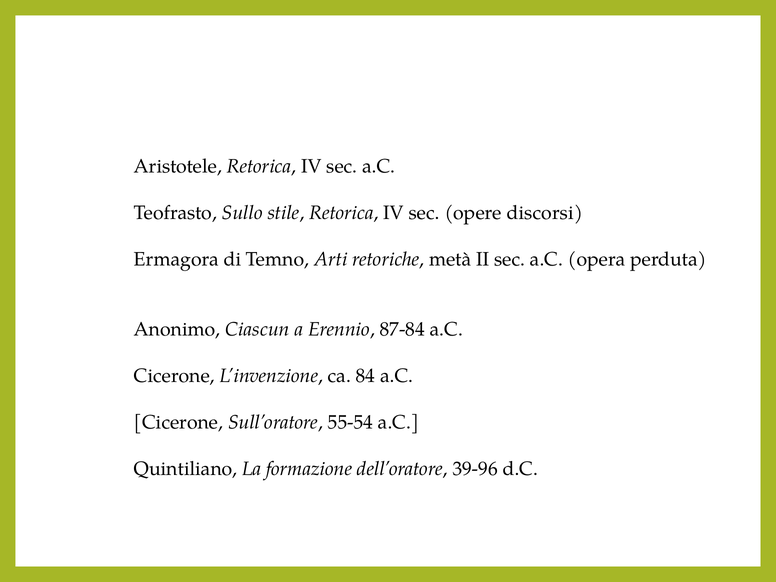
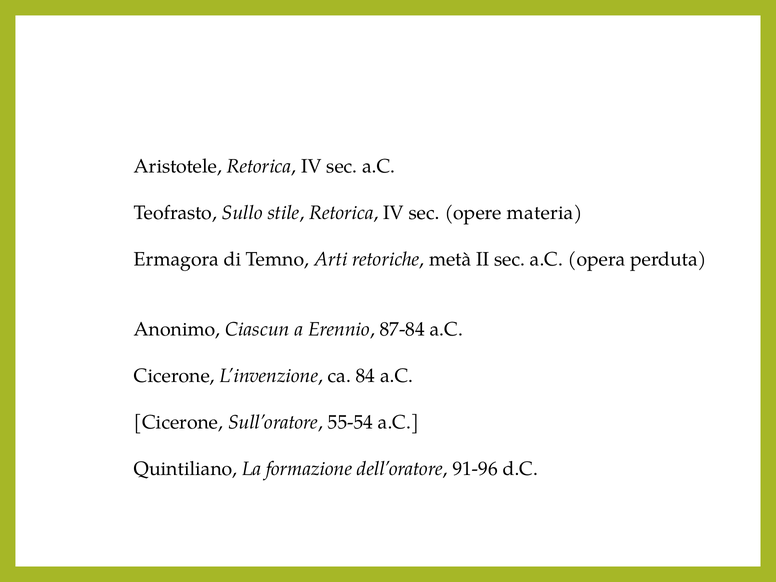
discorsi: discorsi -> materia
39-96: 39-96 -> 91-96
